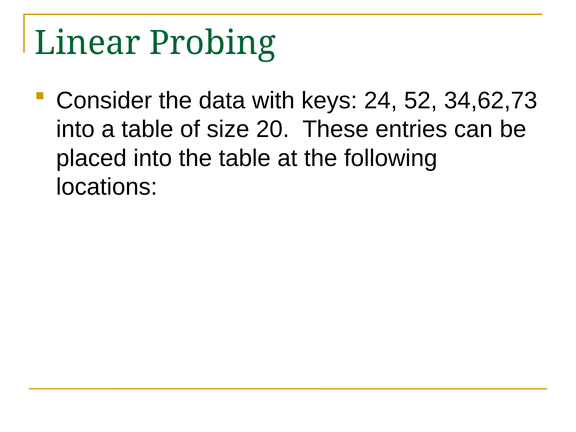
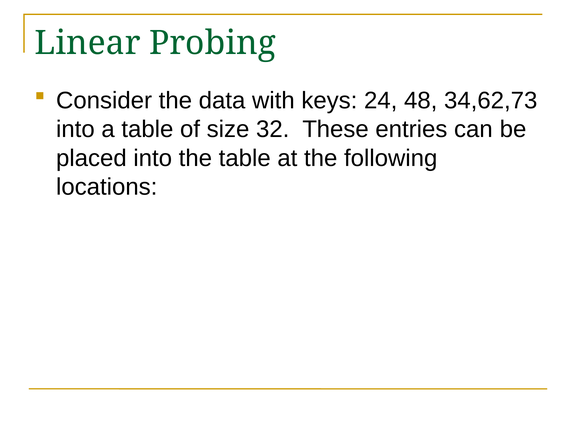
52: 52 -> 48
20: 20 -> 32
